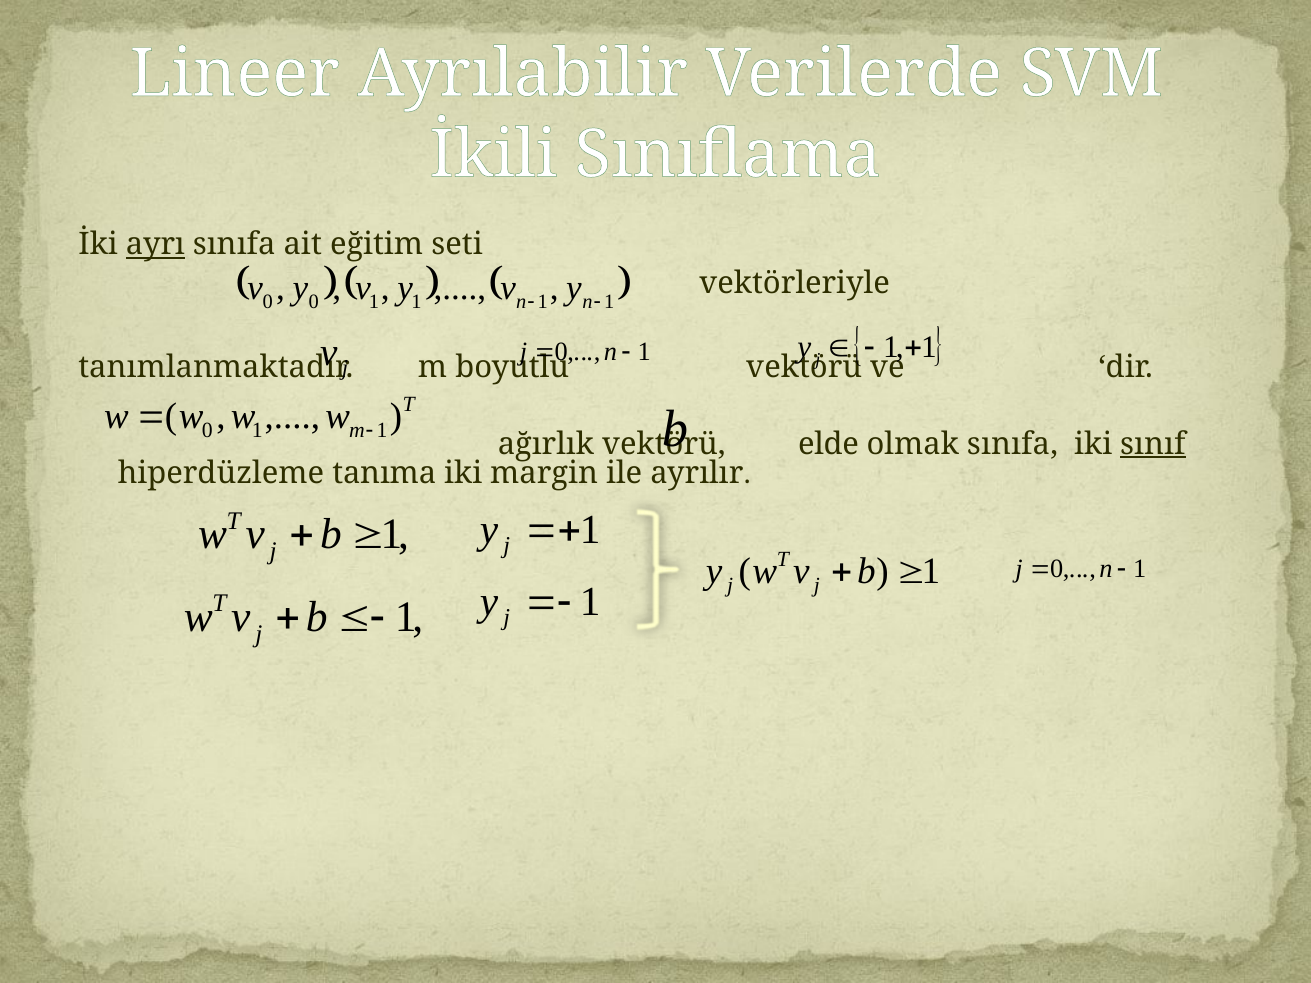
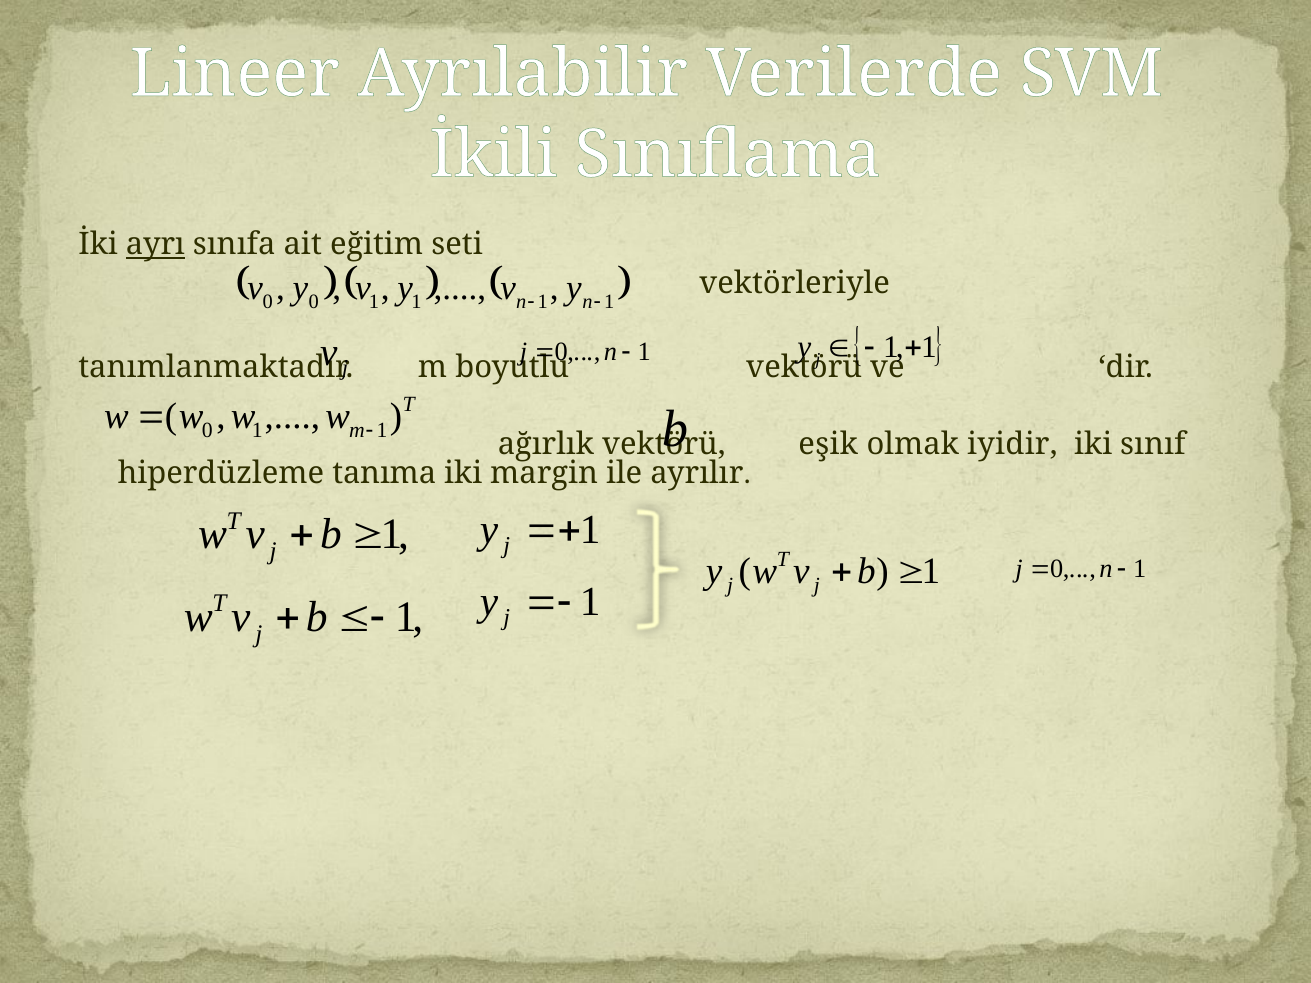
elde: elde -> eşik
olmak sınıfa: sınıfa -> iyidir
sınıf underline: present -> none
